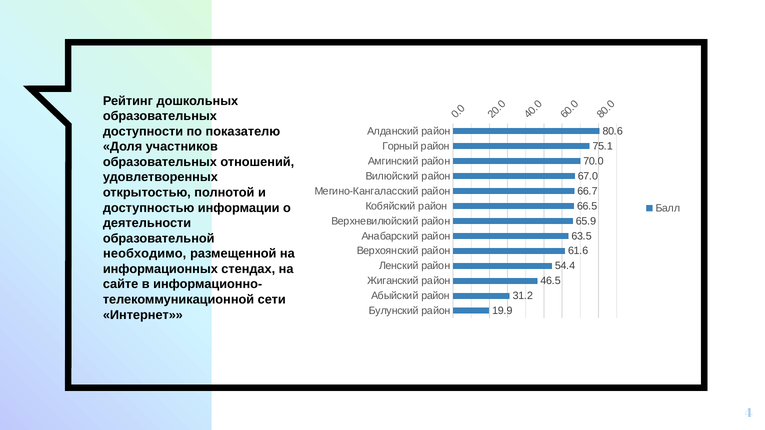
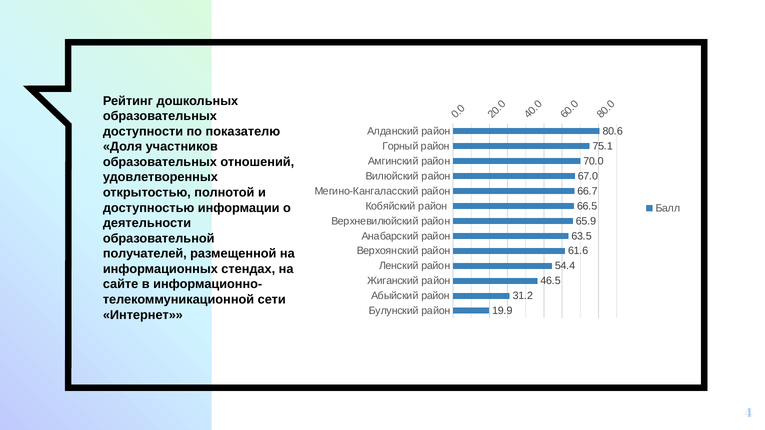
необходимо: необходимо -> получателей
